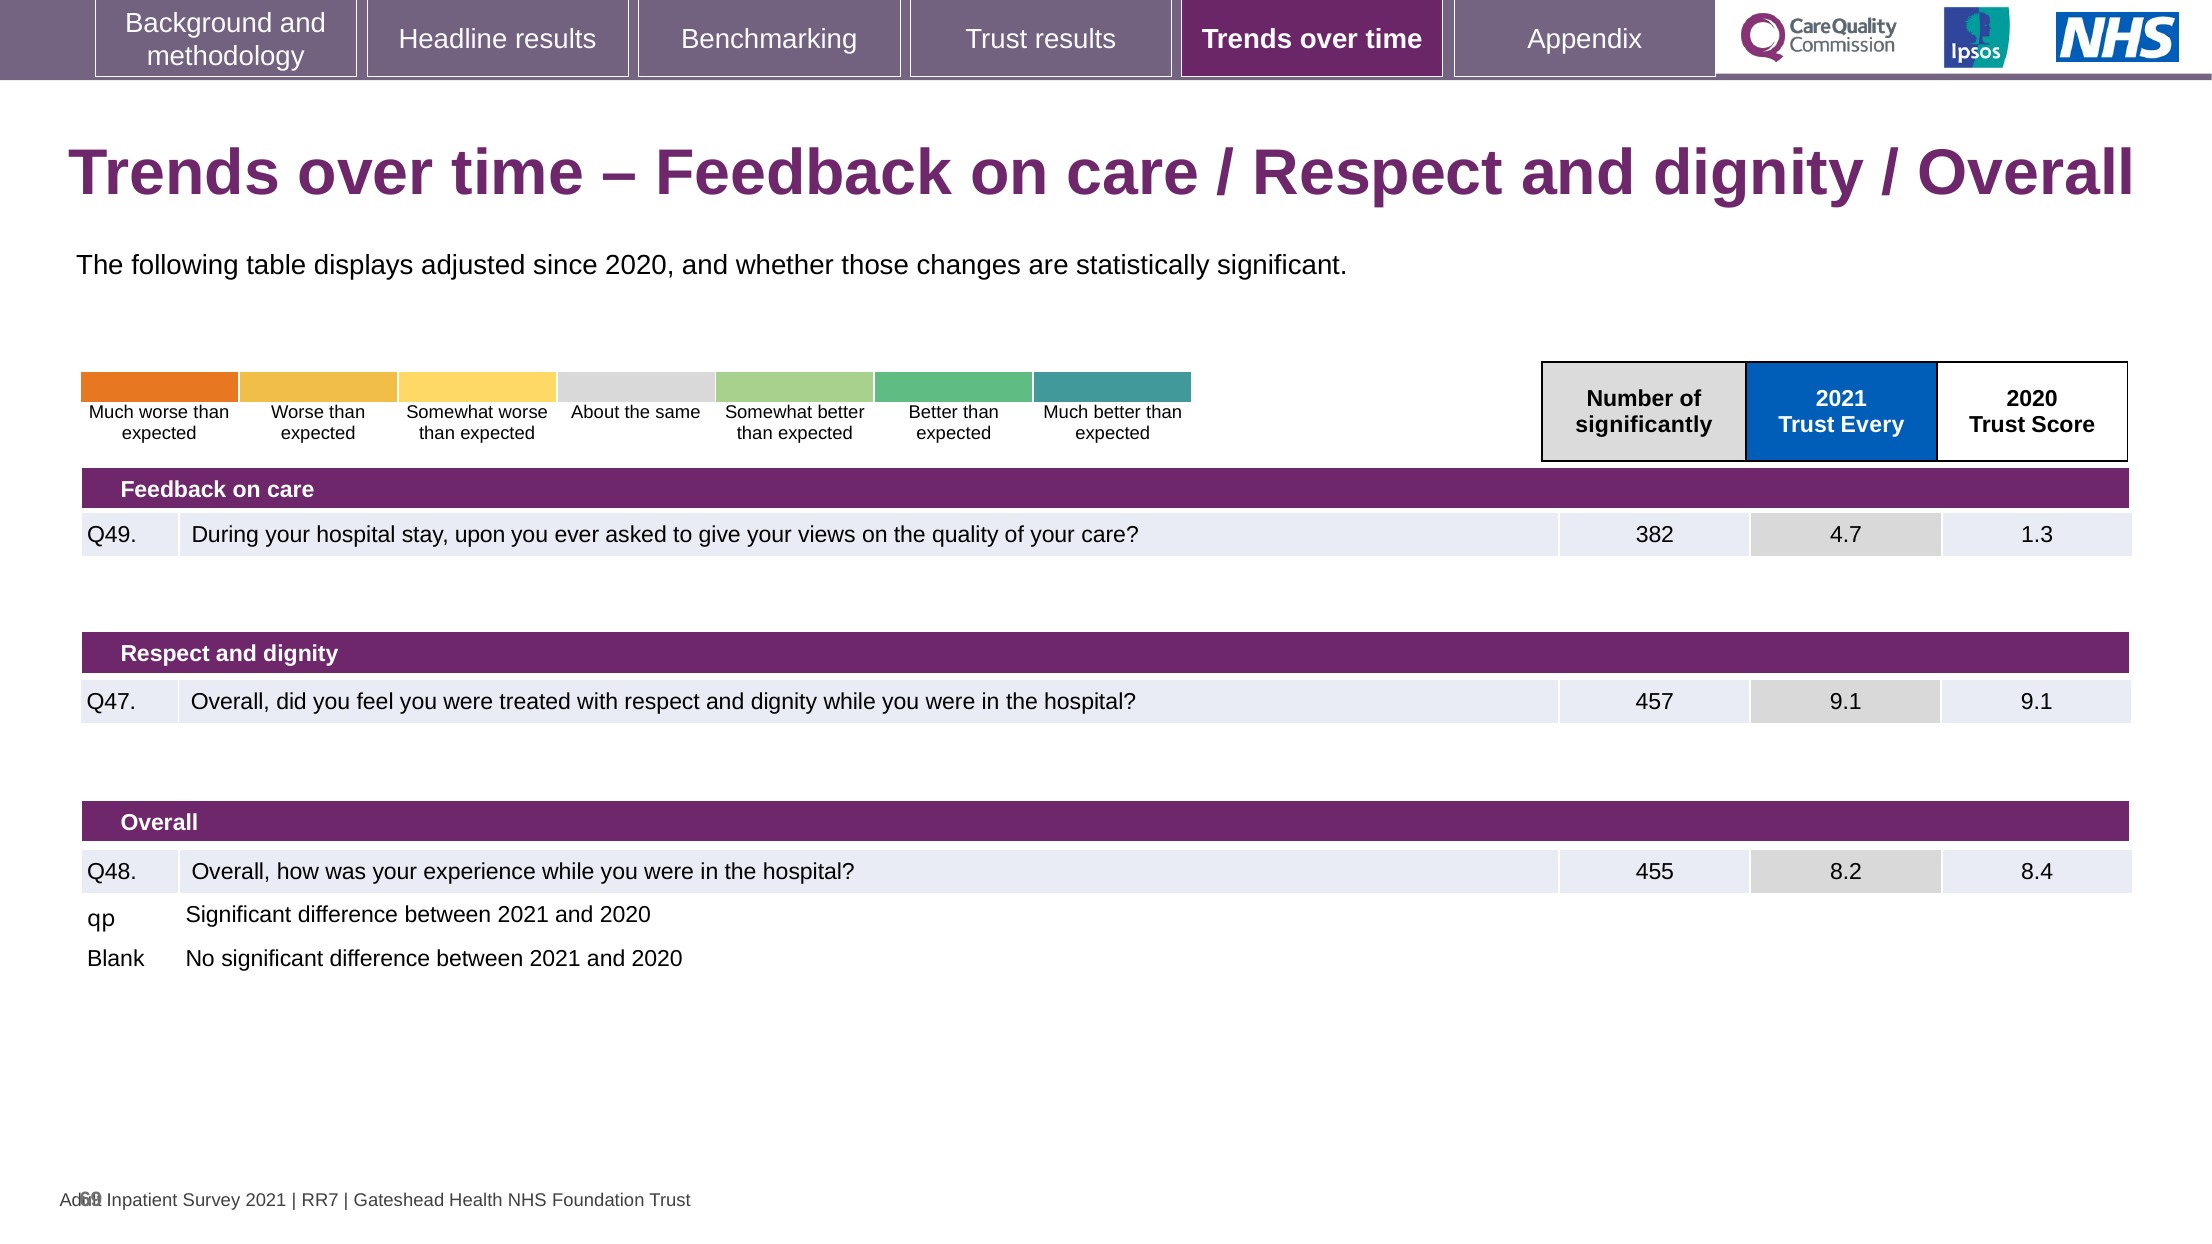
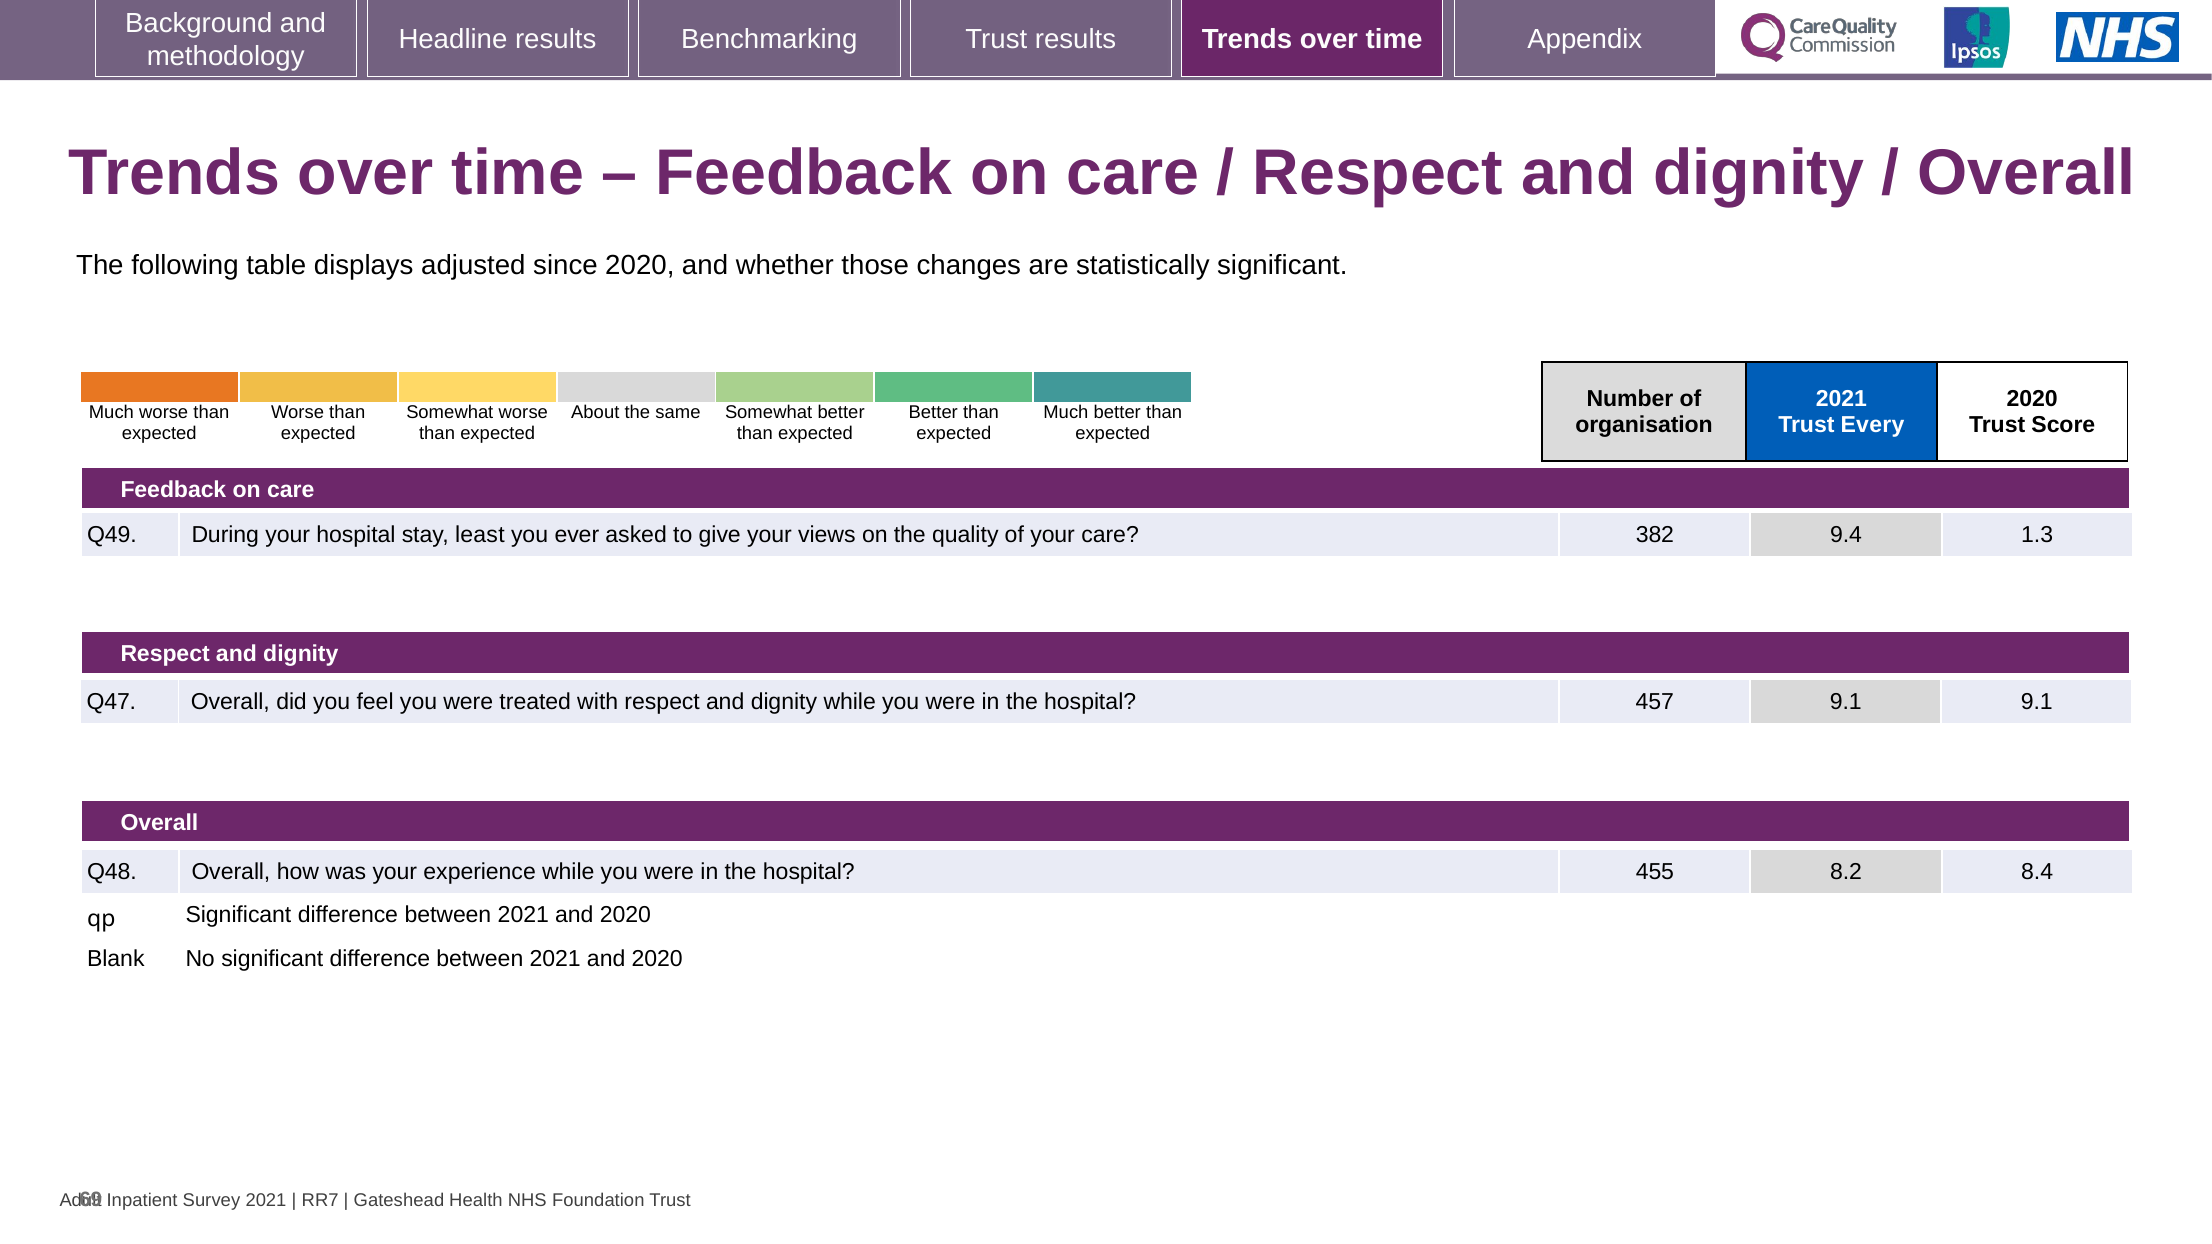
significantly: significantly -> organisation
upon: upon -> least
4.7: 4.7 -> 9.4
